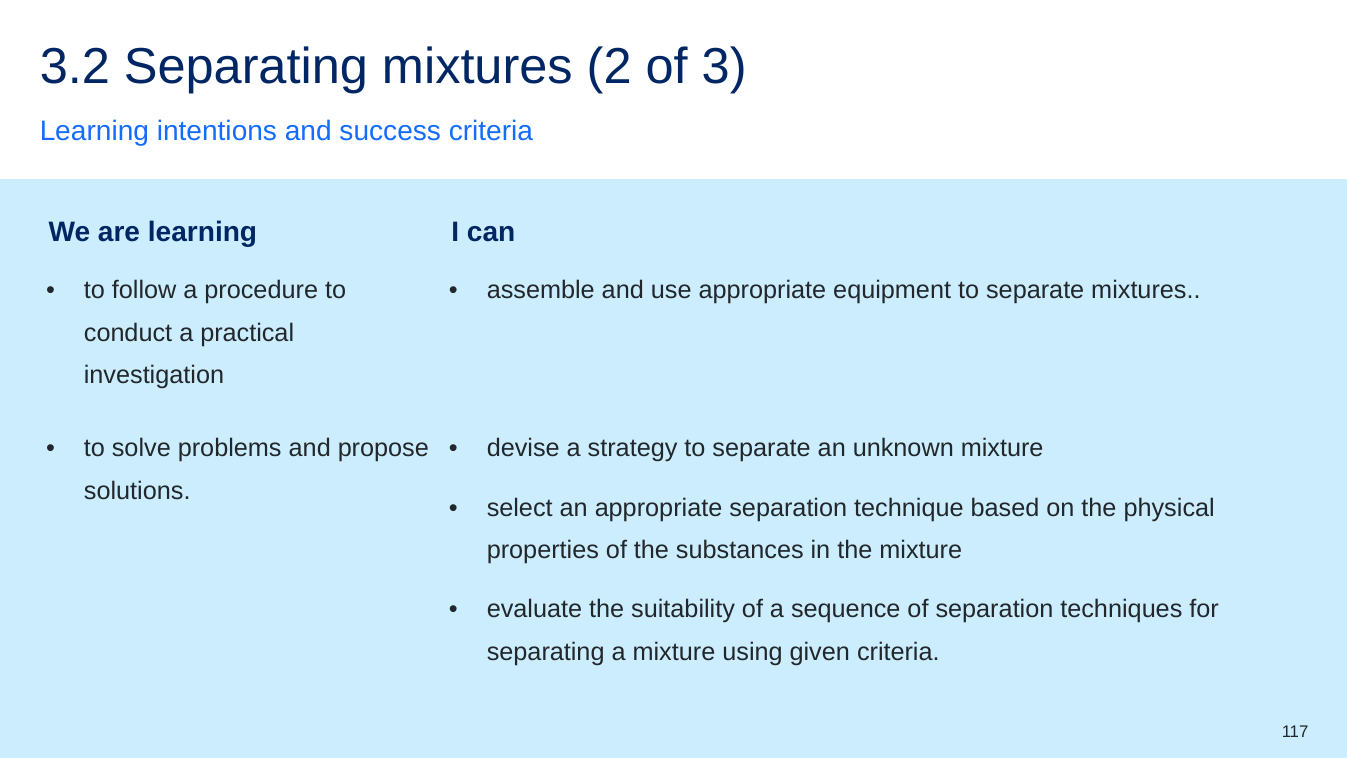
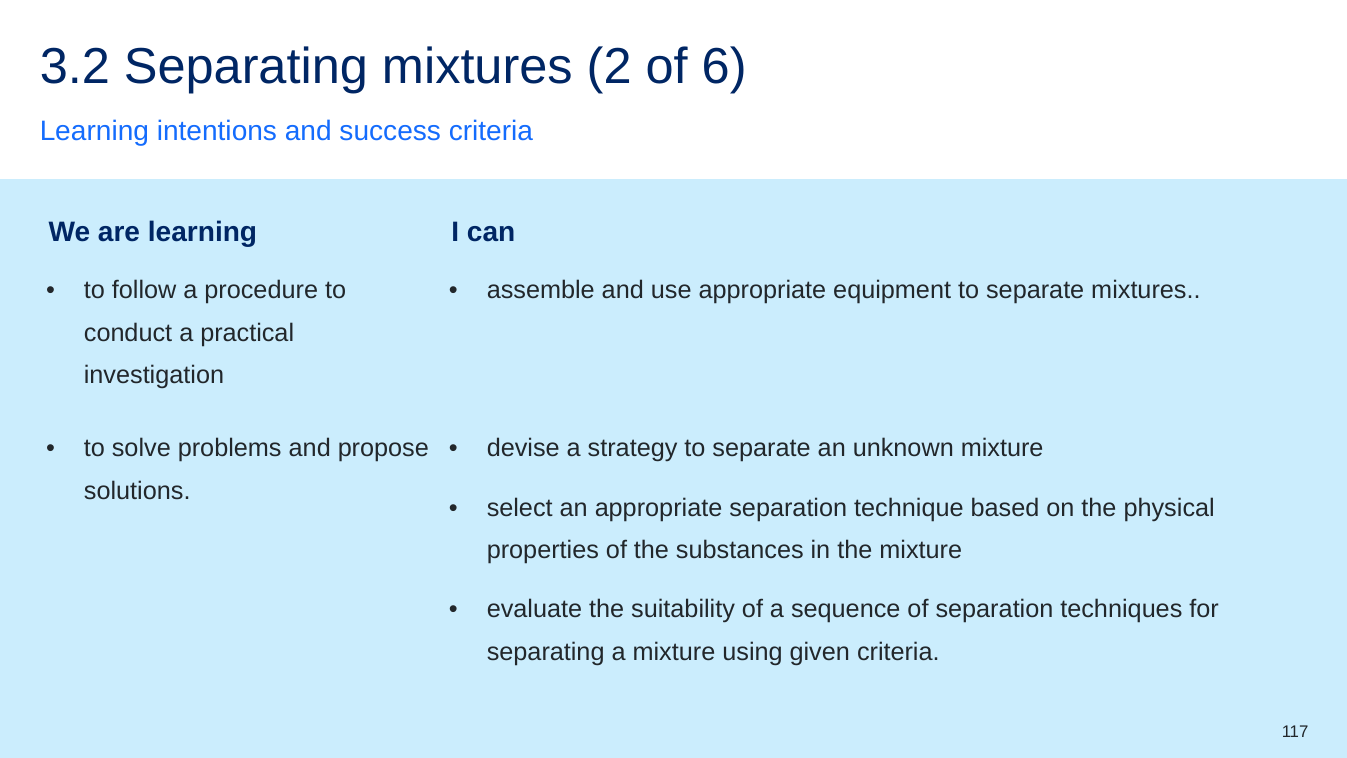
3: 3 -> 6
